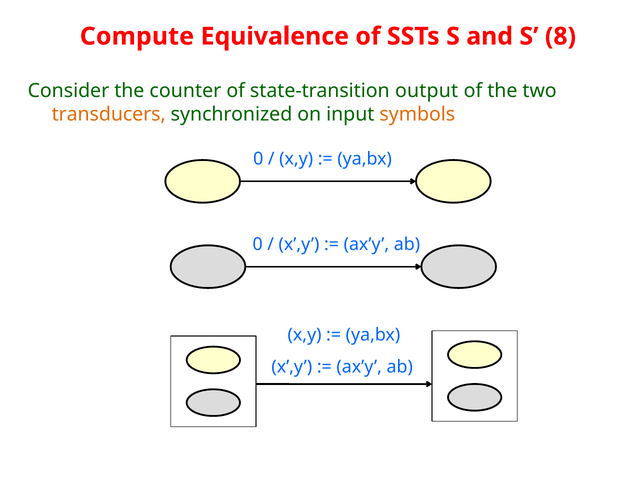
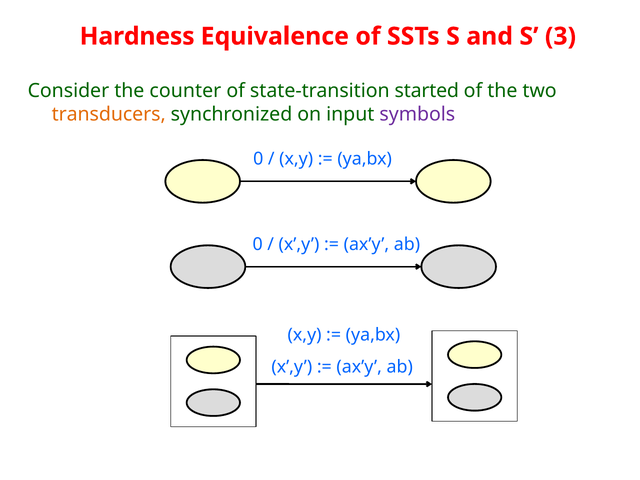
Compute: Compute -> Hardness
8: 8 -> 3
output: output -> started
symbols colour: orange -> purple
